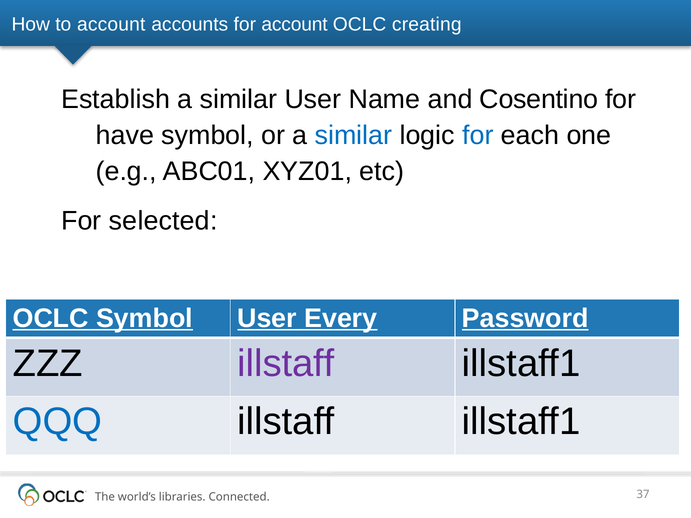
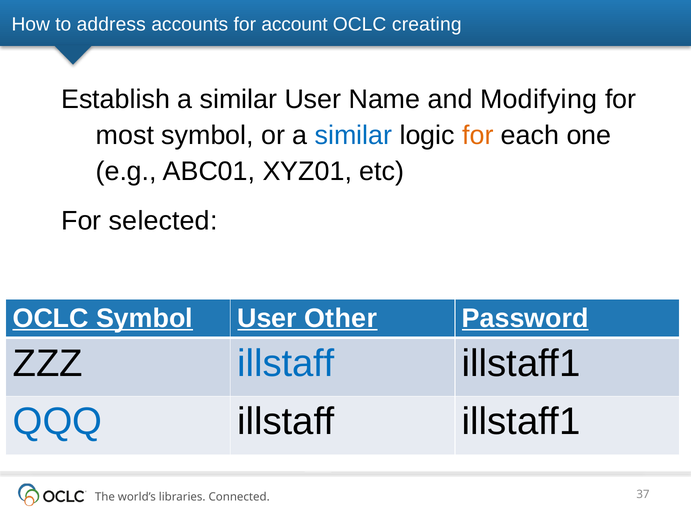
to account: account -> address
Cosentino: Cosentino -> Modifying
have: have -> most
for at (478, 136) colour: blue -> orange
Every: Every -> Other
illstaff at (286, 364) colour: purple -> blue
